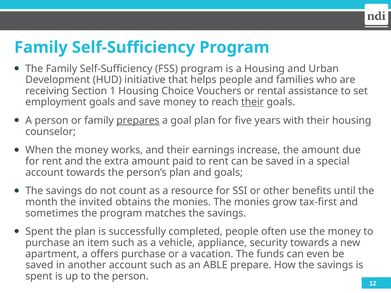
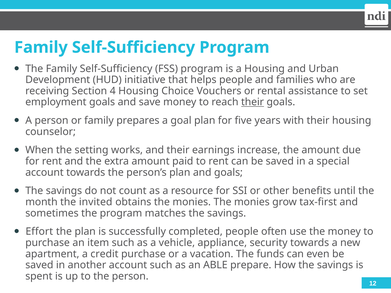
1: 1 -> 4
prepares underline: present -> none
When the money: money -> setting
Spent at (39, 232): Spent -> Effort
offers: offers -> credit
